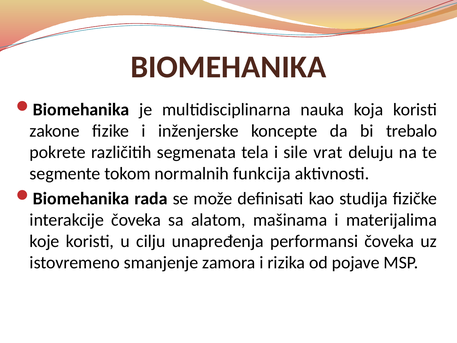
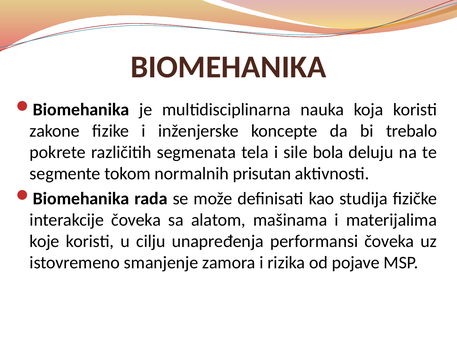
vrat: vrat -> bola
funkcija: funkcija -> prisutan
